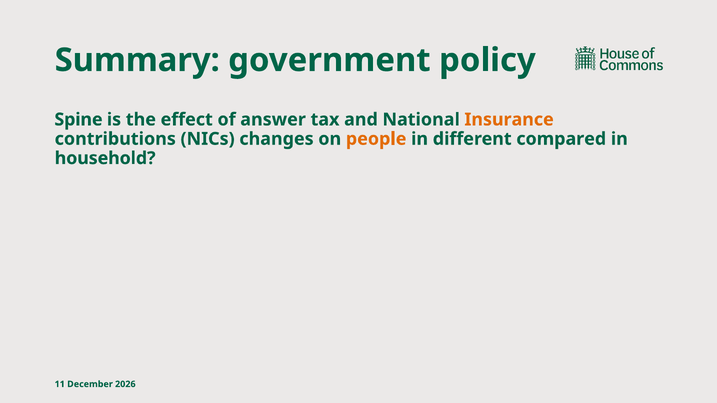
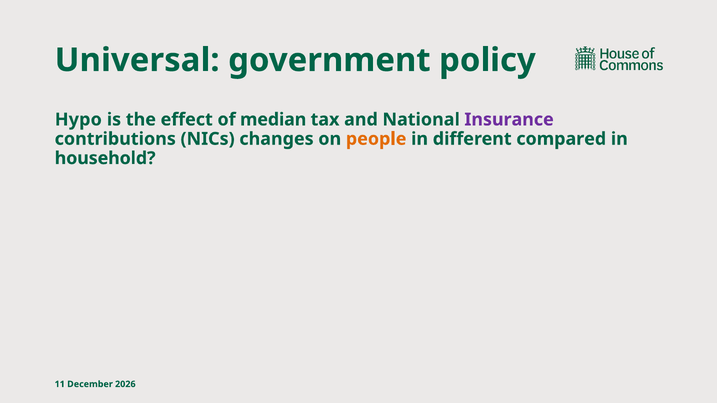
Summary: Summary -> Universal
Spine: Spine -> Hypo
answer: answer -> median
Insurance colour: orange -> purple
